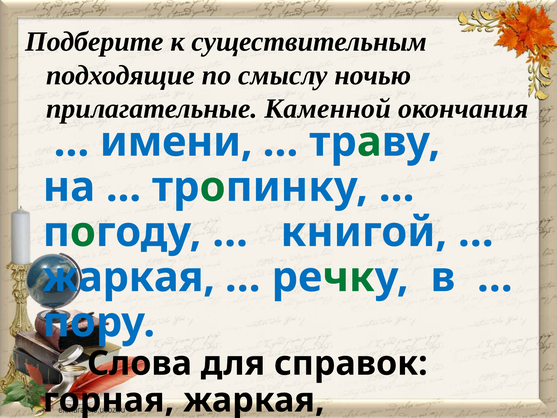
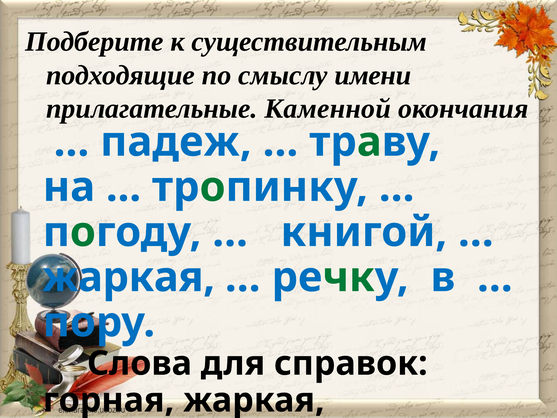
ночью: ночью -> имени
имени: имени -> падеж
